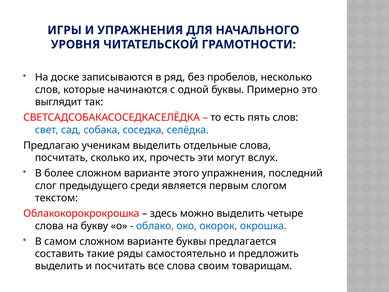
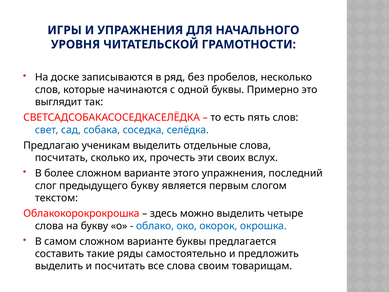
могут: могут -> своих
предыдущего среди: среди -> букву
